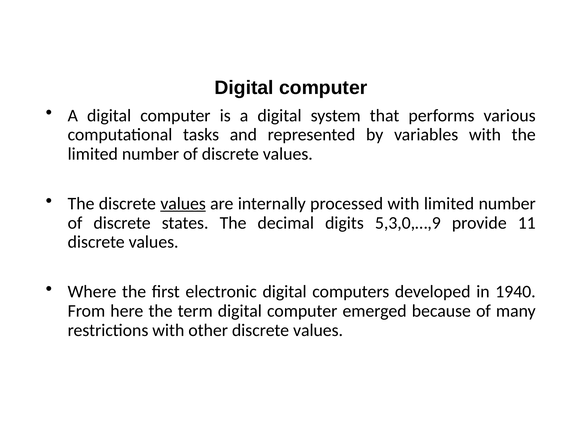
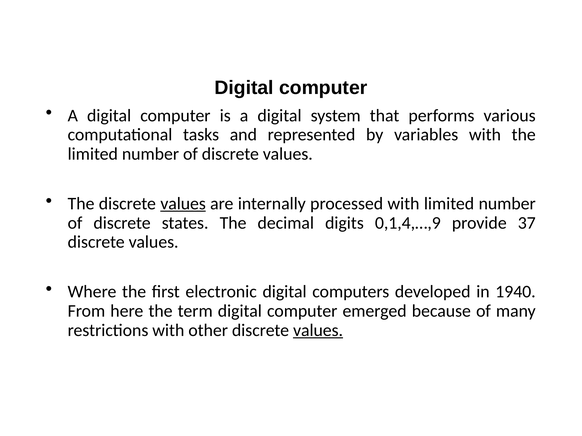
5,3,0,…,9: 5,3,0,…,9 -> 0,1,4,…,9
11: 11 -> 37
values at (318, 331) underline: none -> present
